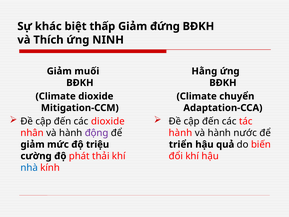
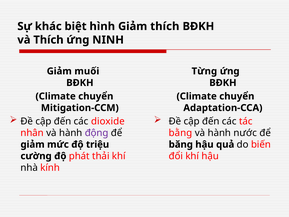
thấp: thấp -> hình
Giảm đứng: đứng -> thích
Hằng: Hằng -> Từng
dioxide at (96, 96): dioxide -> chuyển
hành at (180, 133): hành -> bằng
triển: triển -> băng
nhà colour: blue -> black
